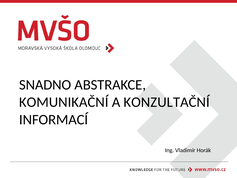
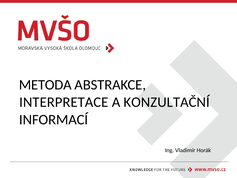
SNADNO: SNADNO -> METODA
KOMUNIKAČNÍ: KOMUNIKAČNÍ -> INTERPRETACE
